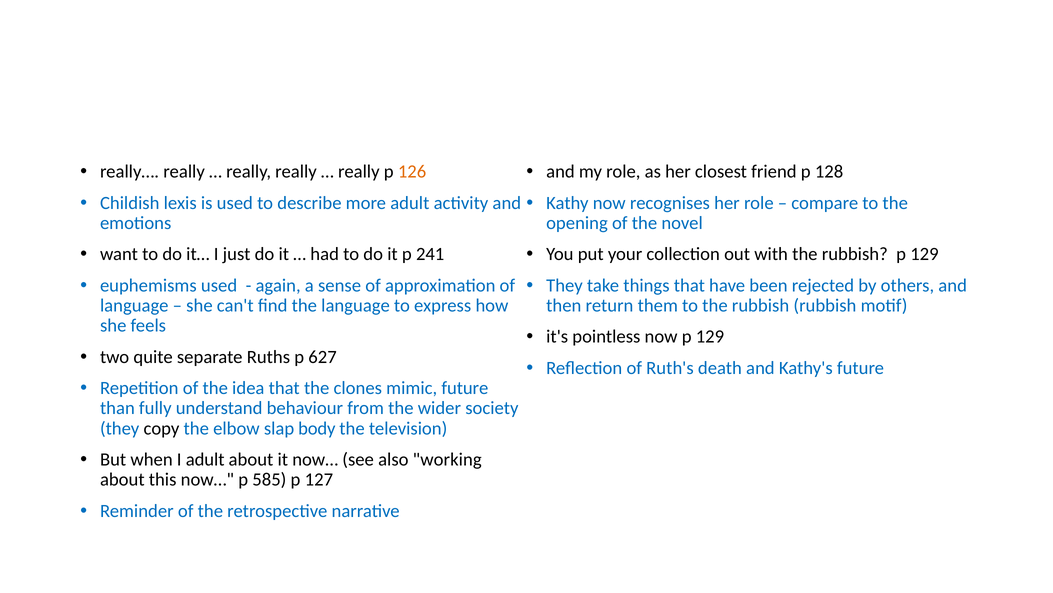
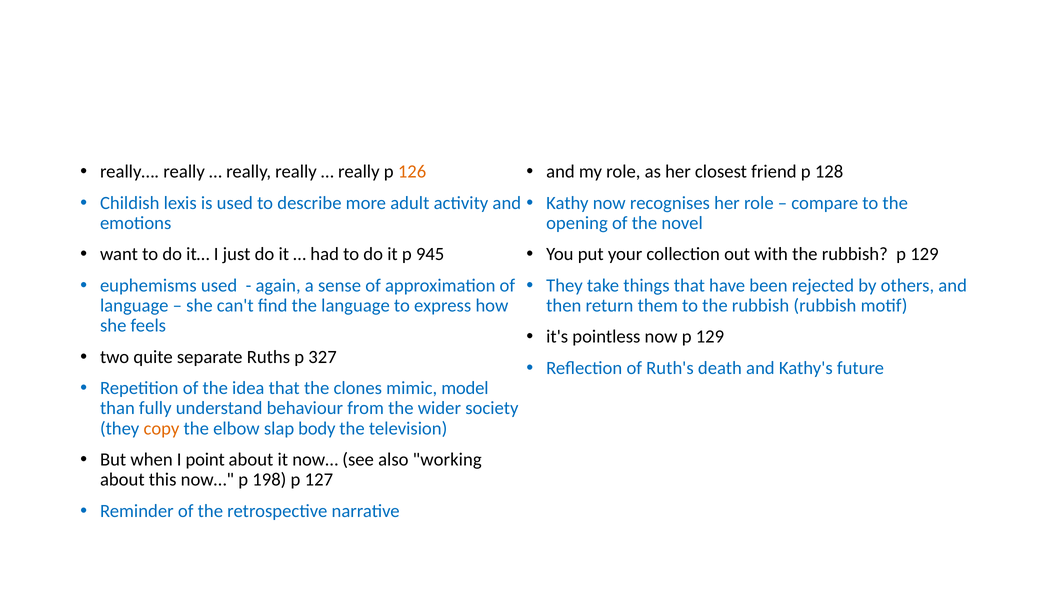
241: 241 -> 945
627: 627 -> 327
mimic future: future -> model
copy colour: black -> orange
I adult: adult -> point
585: 585 -> 198
